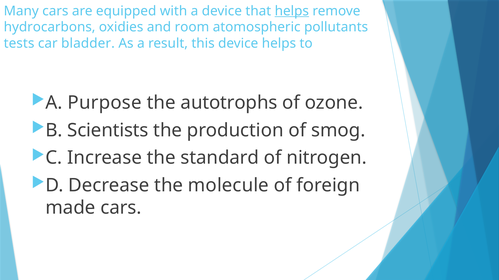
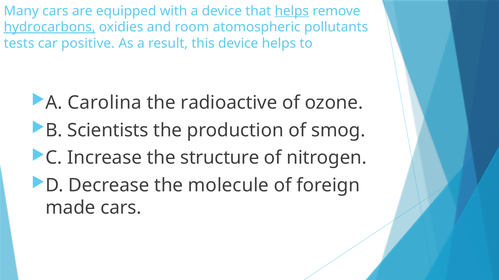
hydrocarbons underline: none -> present
bladder: bladder -> positive
Purpose: Purpose -> Carolina
autotrophs: autotrophs -> radioactive
standard: standard -> structure
